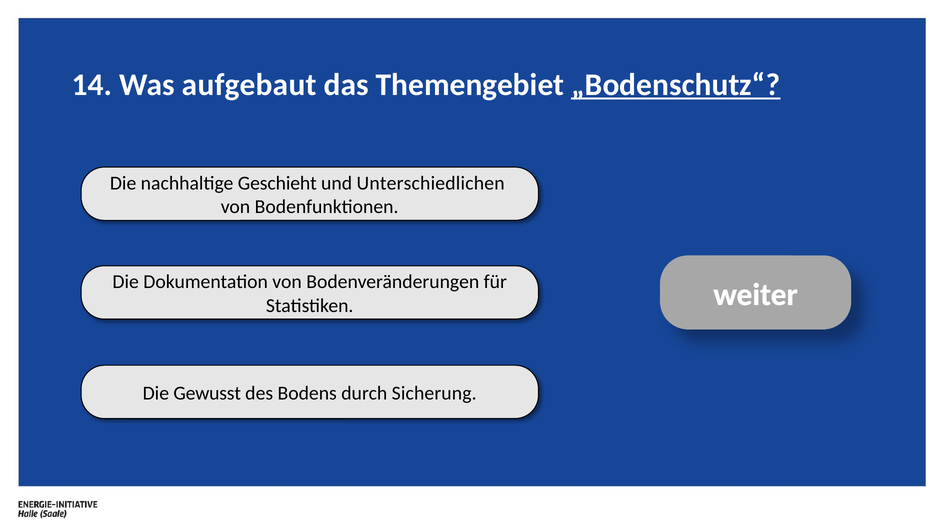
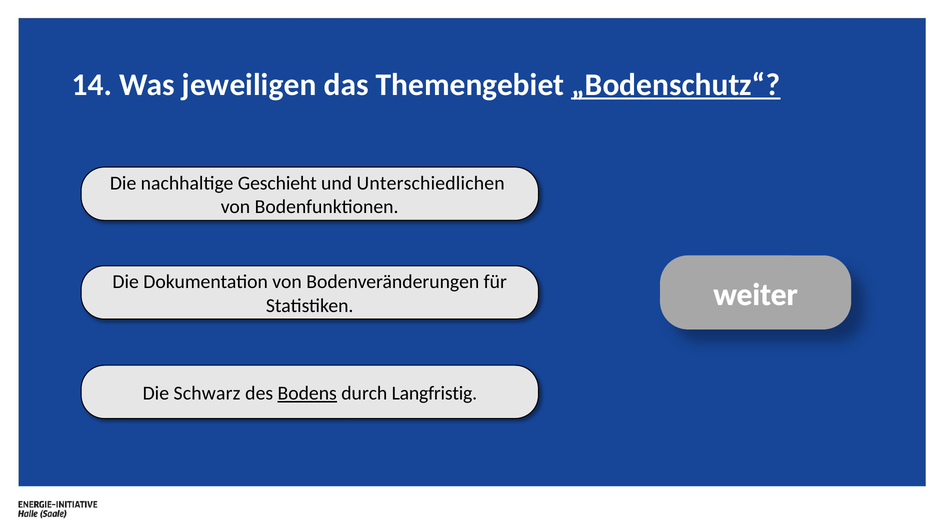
aufgebaut: aufgebaut -> jeweiligen
Gewusst: Gewusst -> Schwarz
Bodens underline: none -> present
Sicherung: Sicherung -> Langfristig
